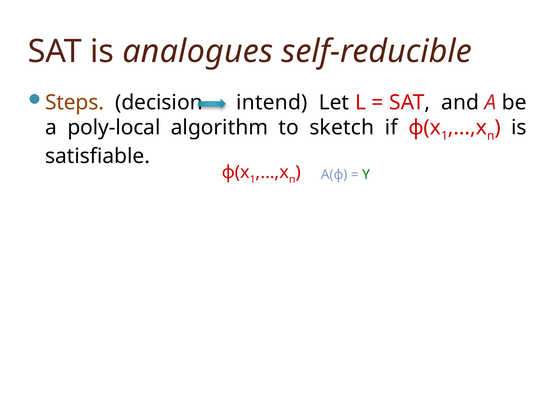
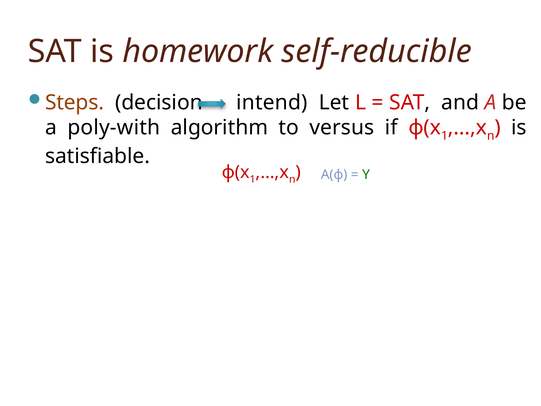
analogues: analogues -> homework
poly-local: poly-local -> poly-with
sketch: sketch -> versus
